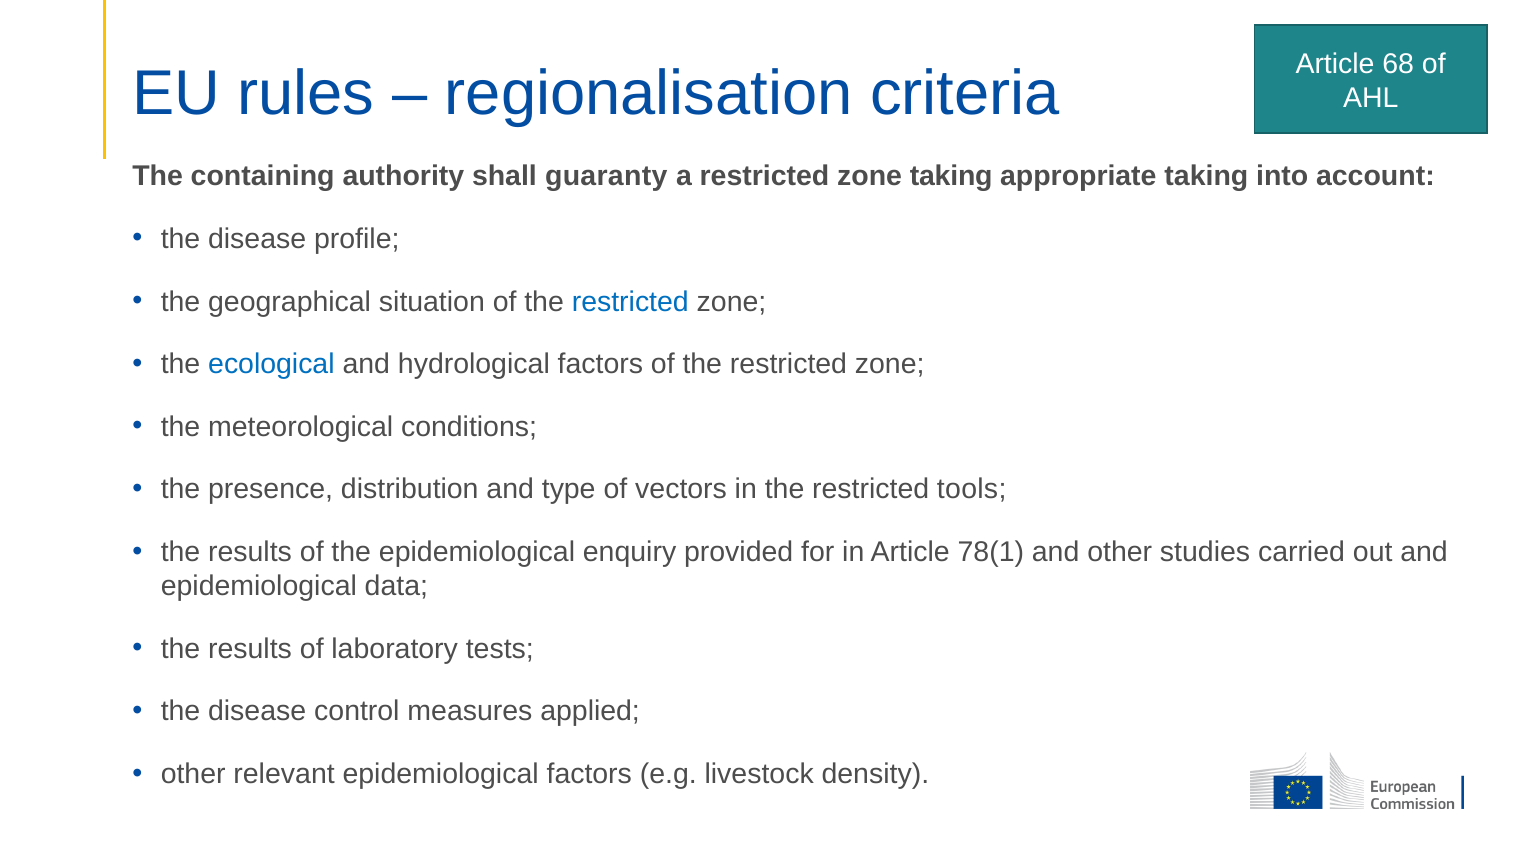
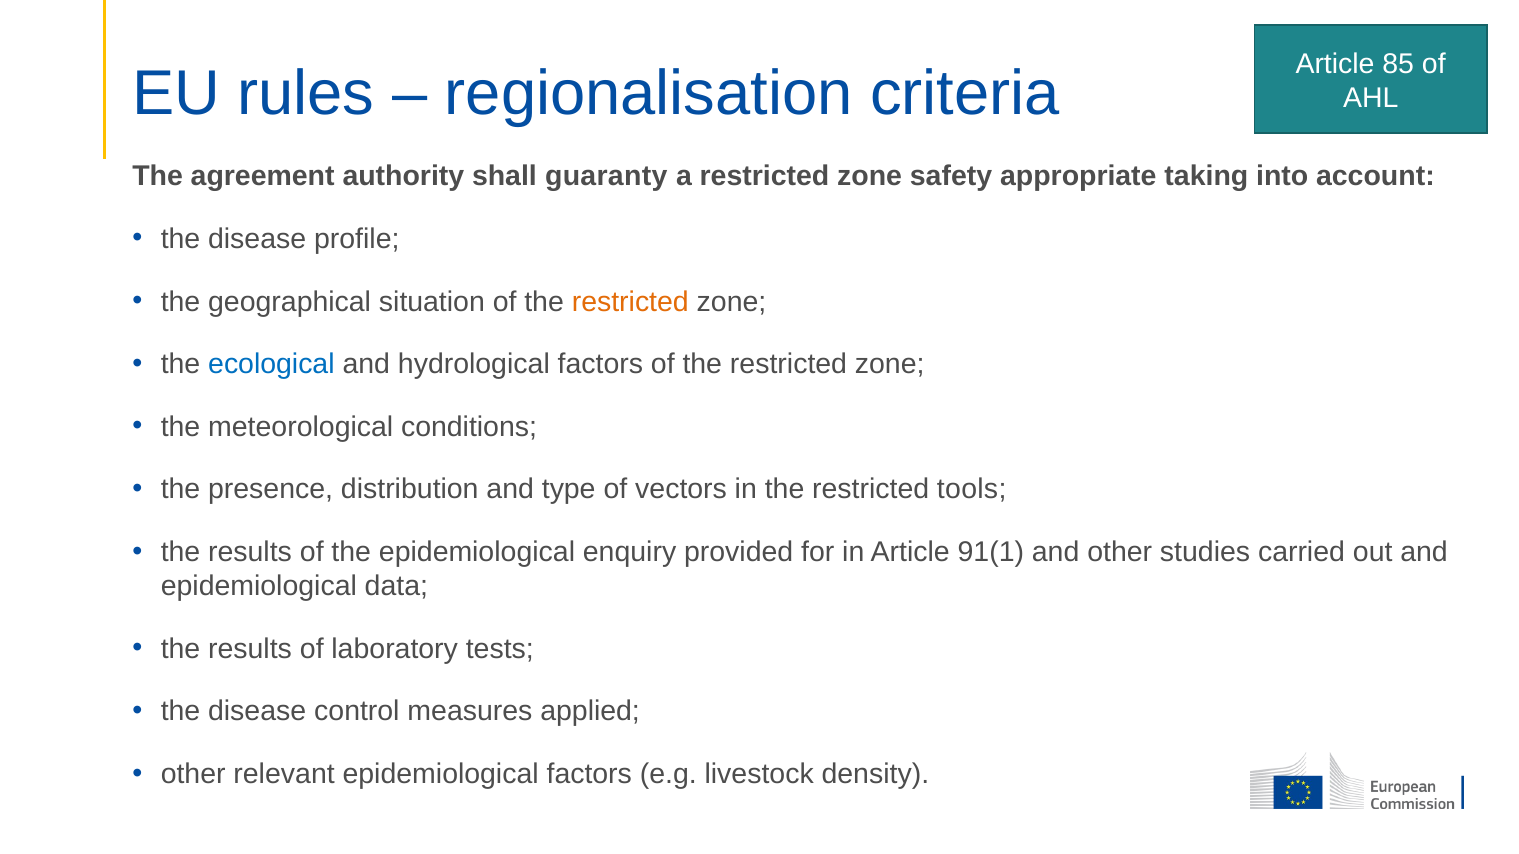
68: 68 -> 85
containing: containing -> agreement
zone taking: taking -> safety
restricted at (630, 302) colour: blue -> orange
78(1: 78(1 -> 91(1
